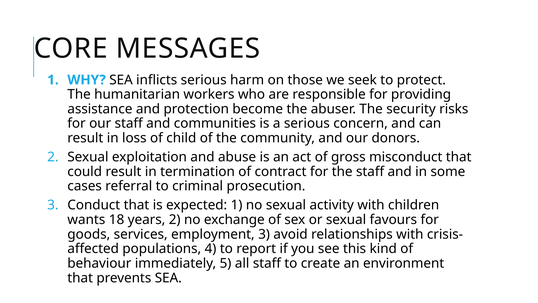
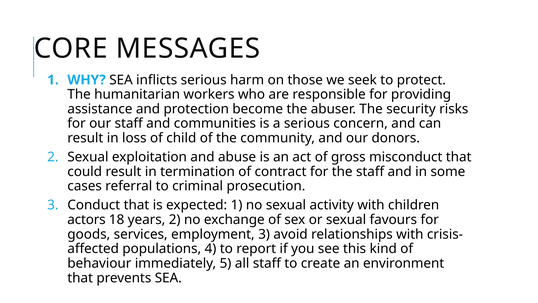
wants: wants -> actors
